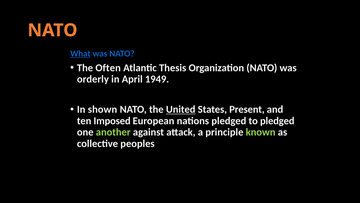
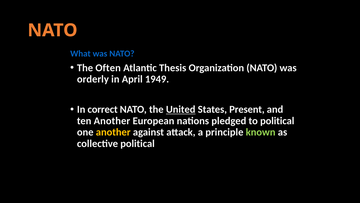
What underline: present -> none
shown: shown -> correct
ten Imposed: Imposed -> Another
to pledged: pledged -> political
another at (113, 132) colour: light green -> yellow
collective peoples: peoples -> political
